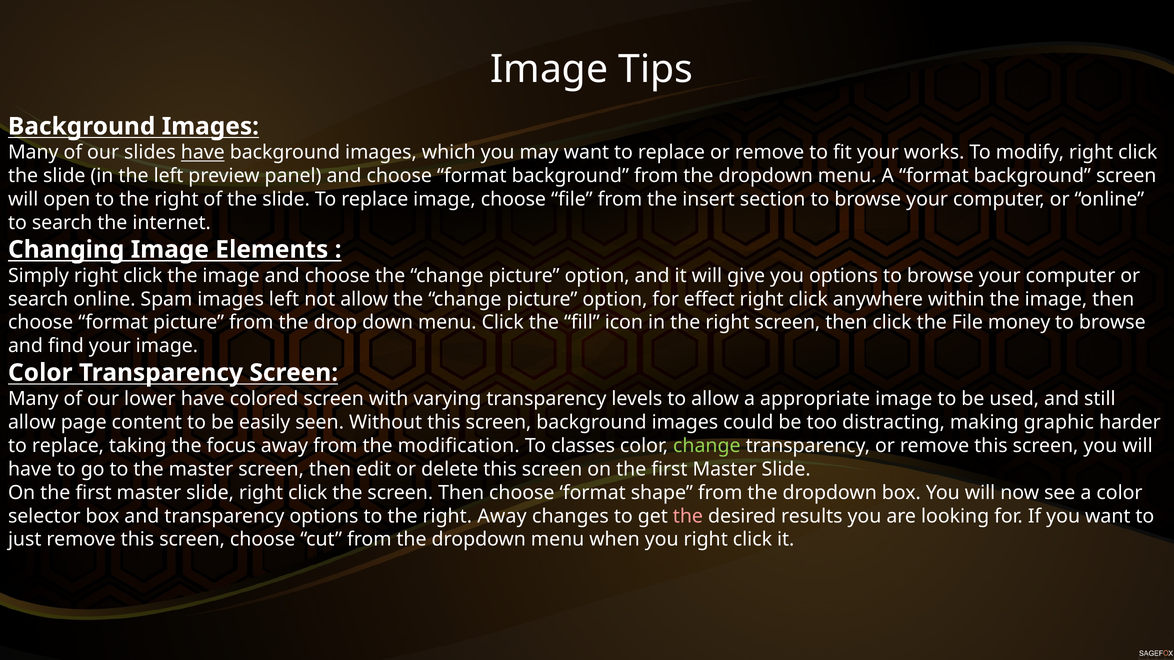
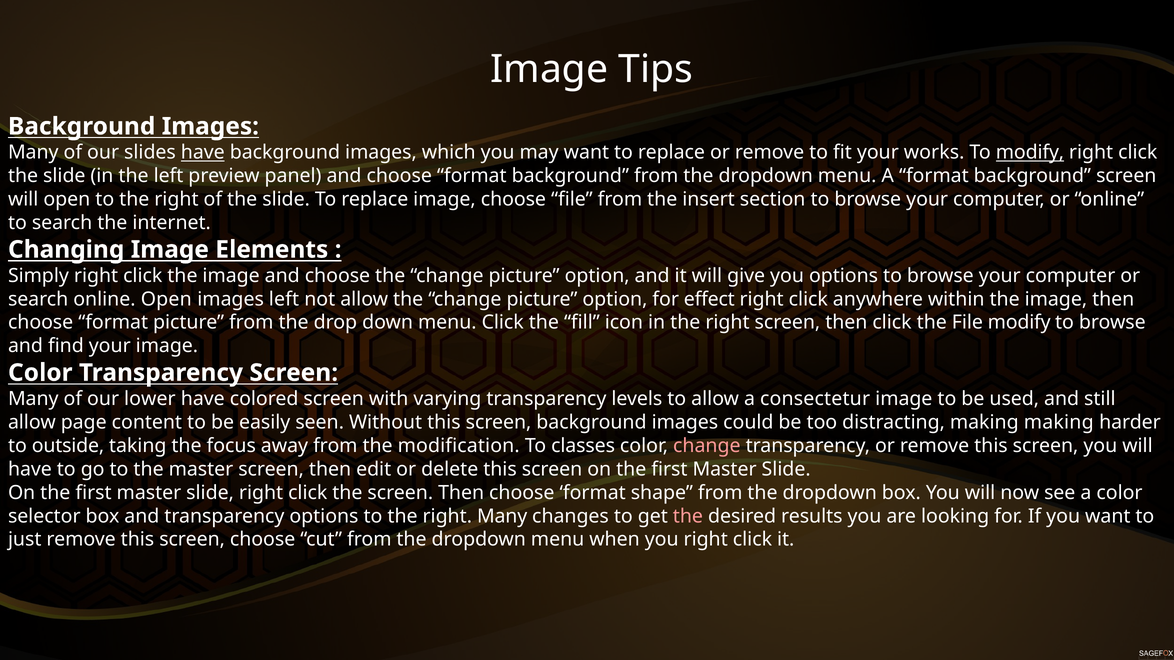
modify at (1030, 153) underline: none -> present
online Spam: Spam -> Open
File money: money -> modify
appropriate: appropriate -> consectetur
making graphic: graphic -> making
replace at (68, 446): replace -> outside
change at (707, 446) colour: light green -> pink
right Away: Away -> Many
